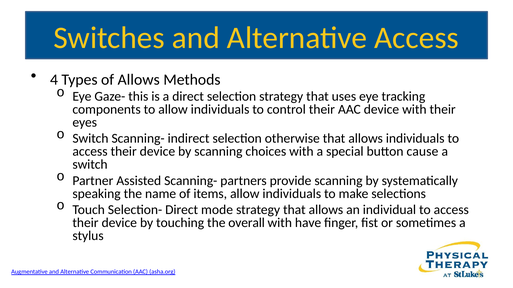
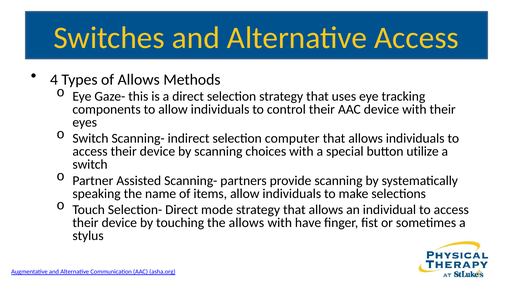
otherwise: otherwise -> computer
cause: cause -> utilize
the overall: overall -> allows
